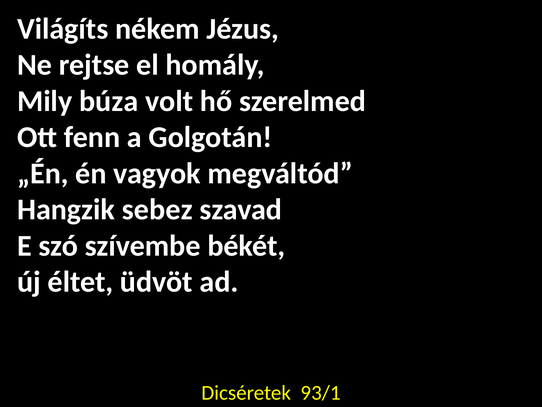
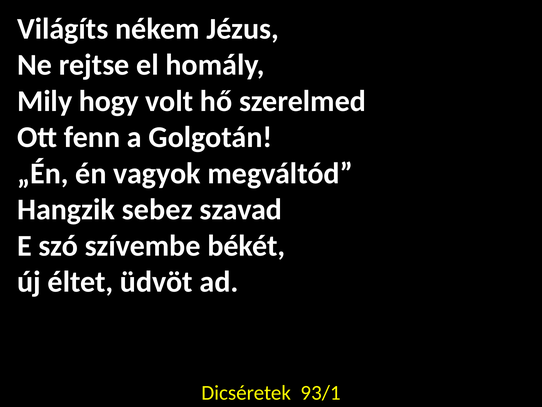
búza: búza -> hogy
